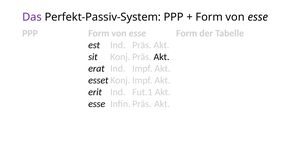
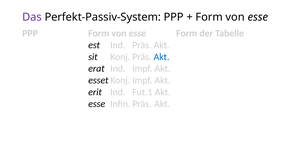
Akt at (162, 57) colour: black -> blue
